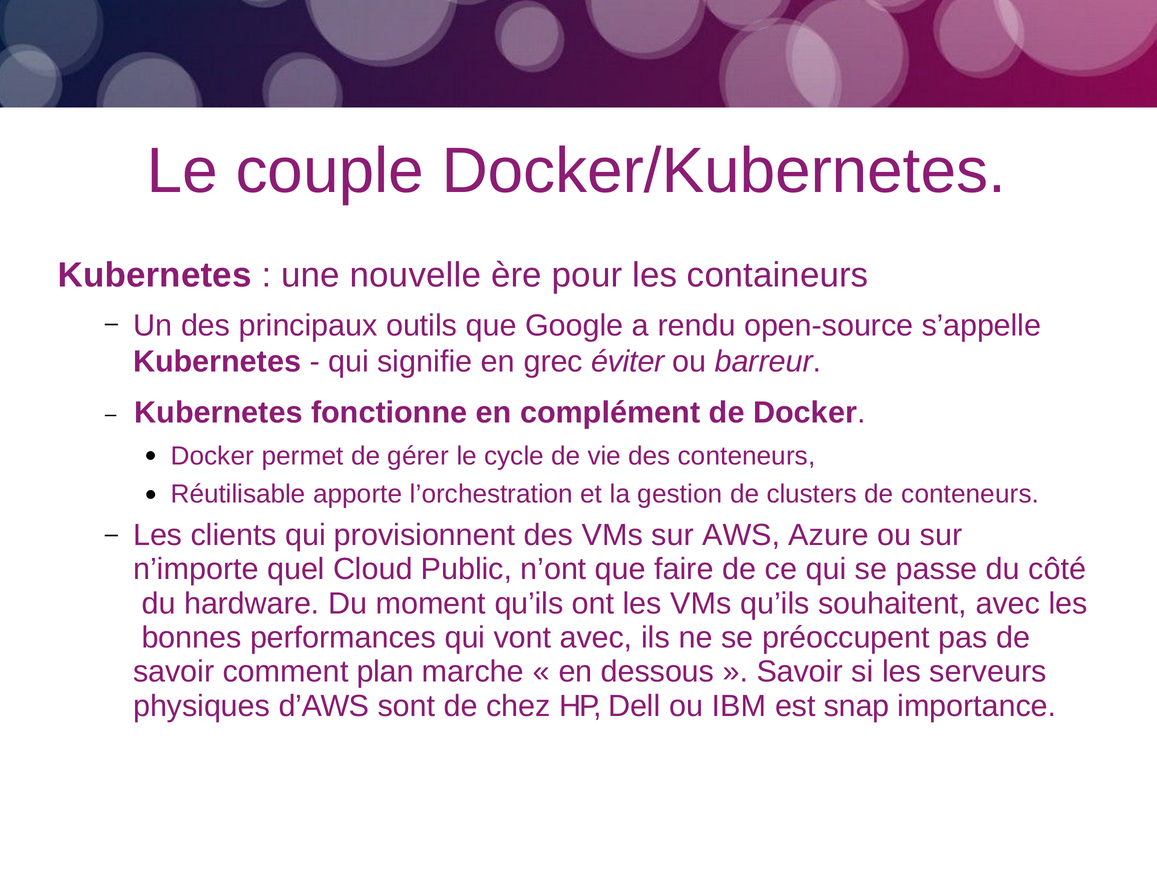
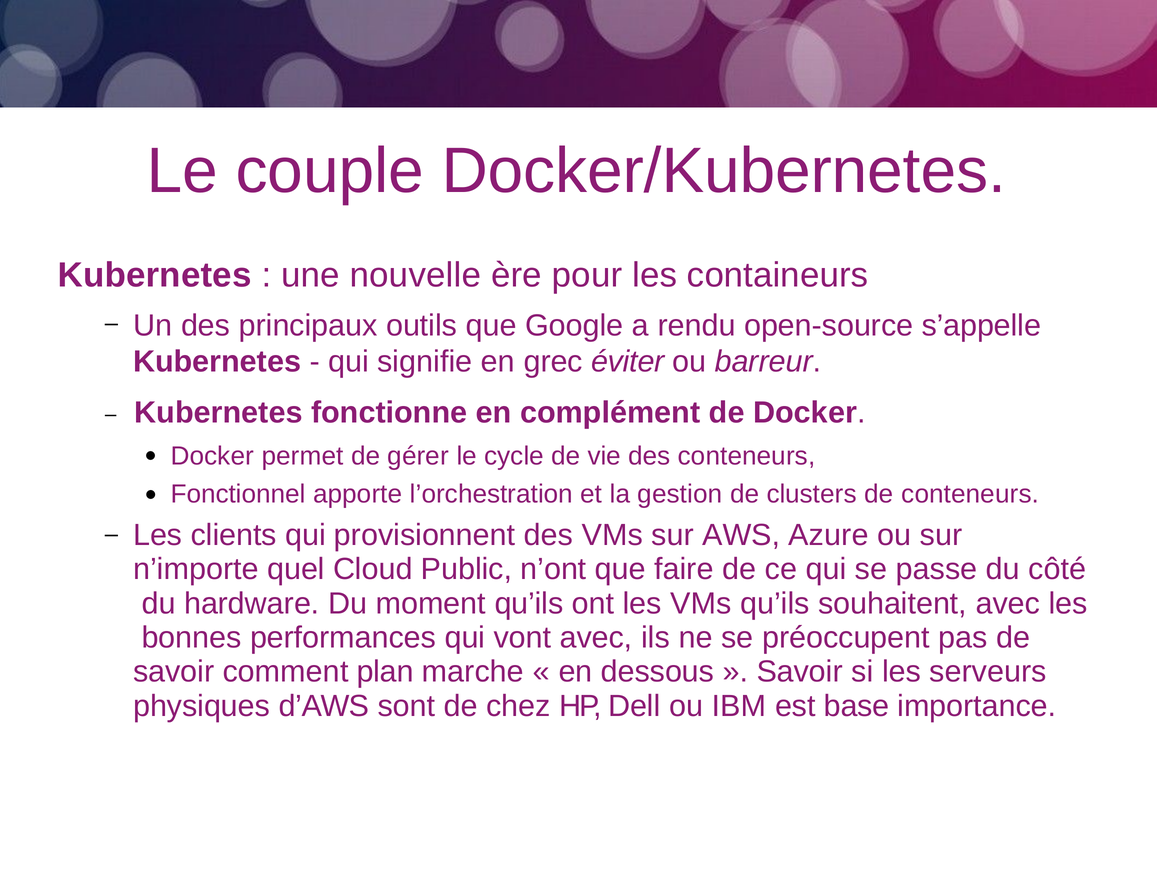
Réutilisable: Réutilisable -> Fonctionnel
snap: snap -> base
